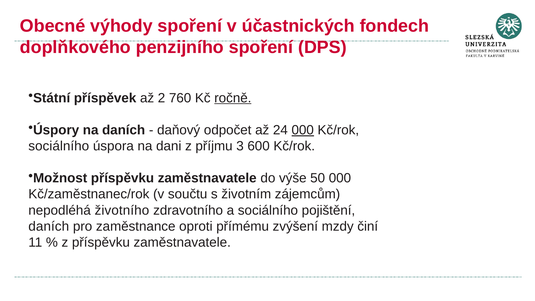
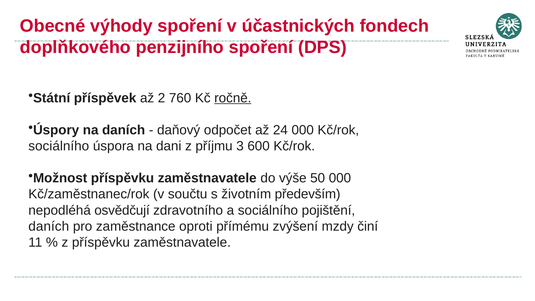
000 at (303, 130) underline: present -> none
zájemcům: zájemcům -> především
životního: životního -> osvědčují
